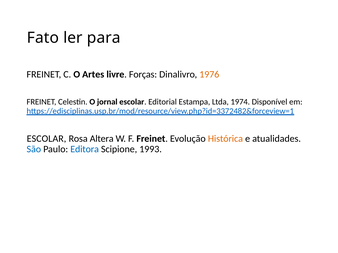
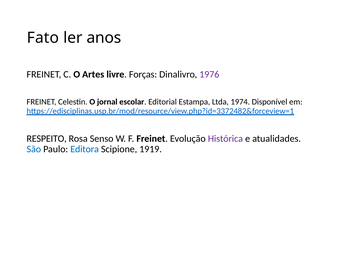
para: para -> anos
1976 colour: orange -> purple
ESCOLAR at (46, 139): ESCOLAR -> RESPEITO
Altera: Altera -> Senso
Histórica colour: orange -> purple
1993: 1993 -> 1919
